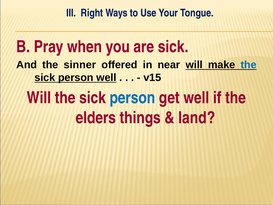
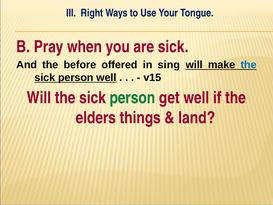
sinner: sinner -> before
near: near -> sing
person at (132, 98) colour: blue -> green
